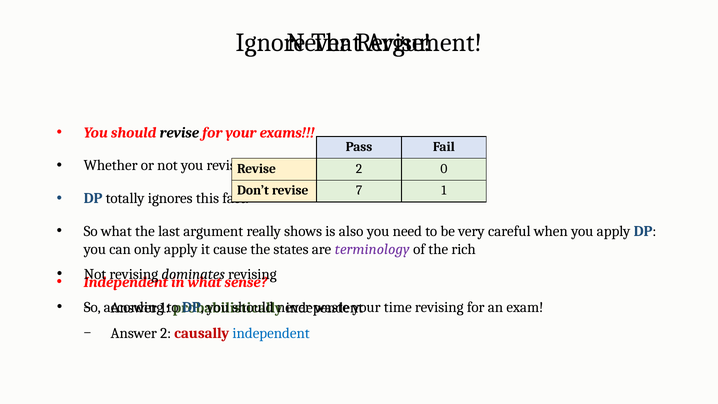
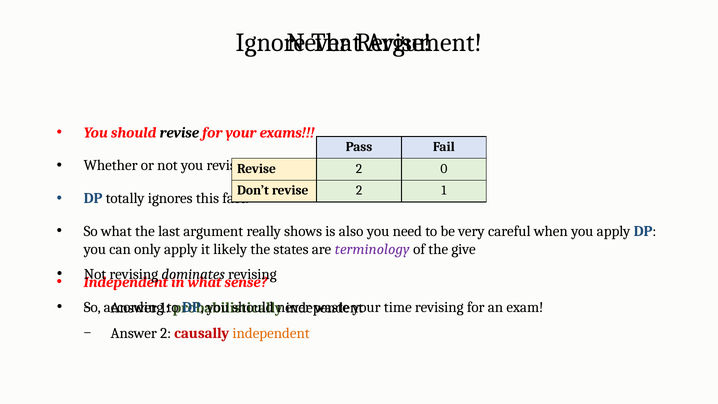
Don’t revise 7: 7 -> 2
it cause: cause -> likely
rich: rich -> give
independent at (271, 333) colour: blue -> orange
